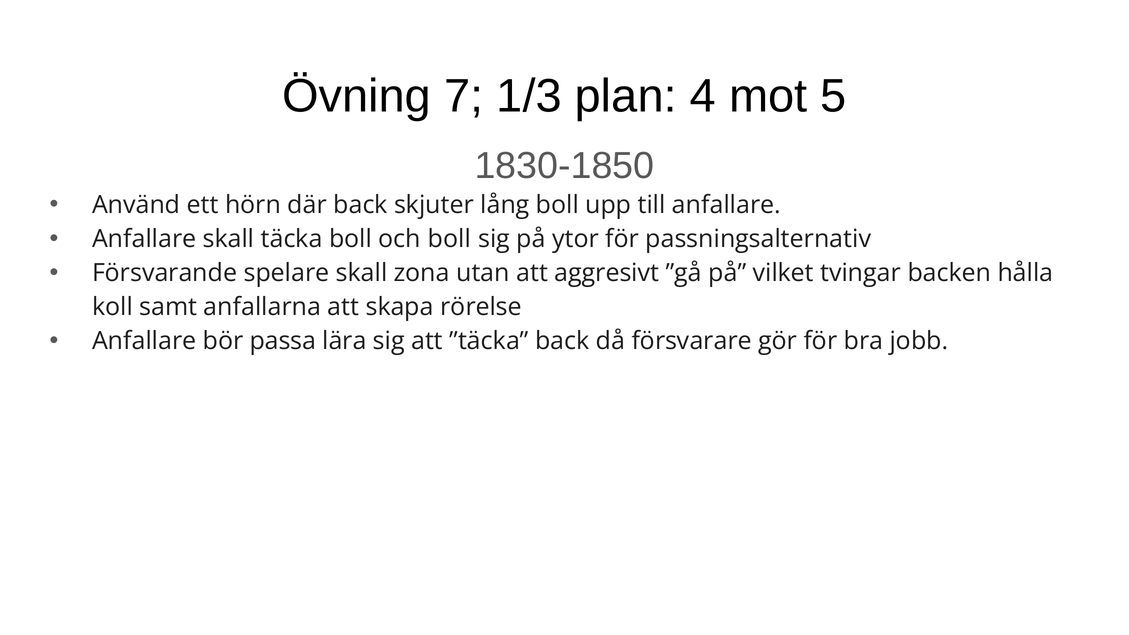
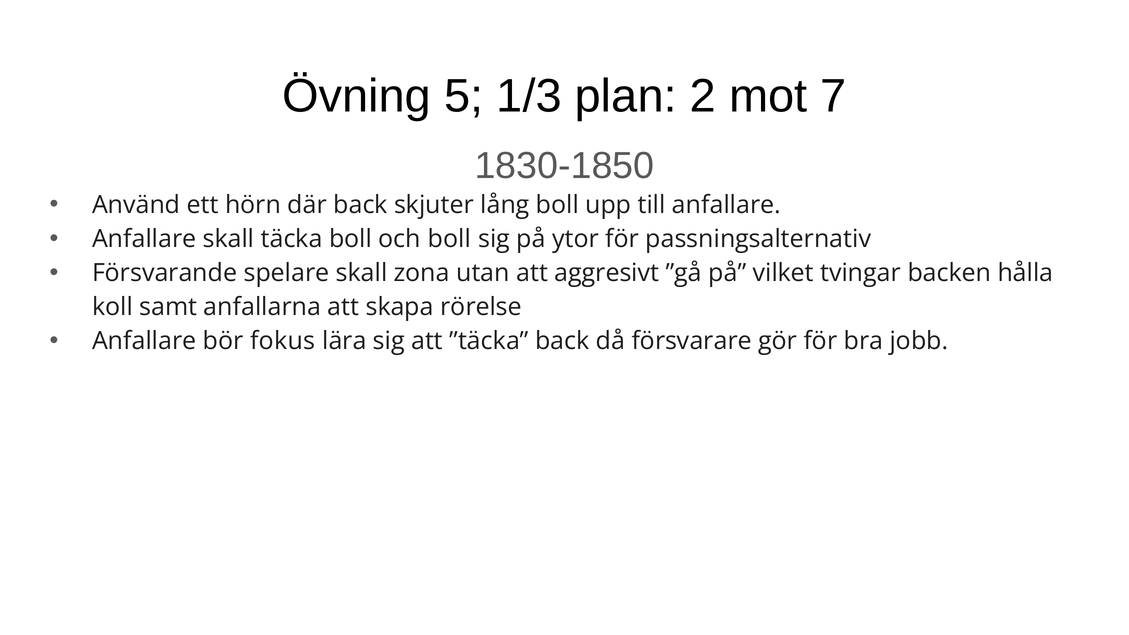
7: 7 -> 5
4: 4 -> 2
5: 5 -> 7
passa: passa -> fokus
